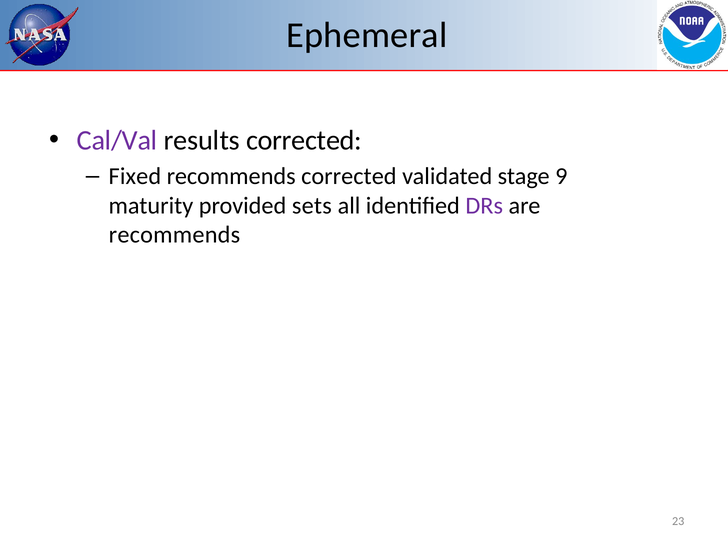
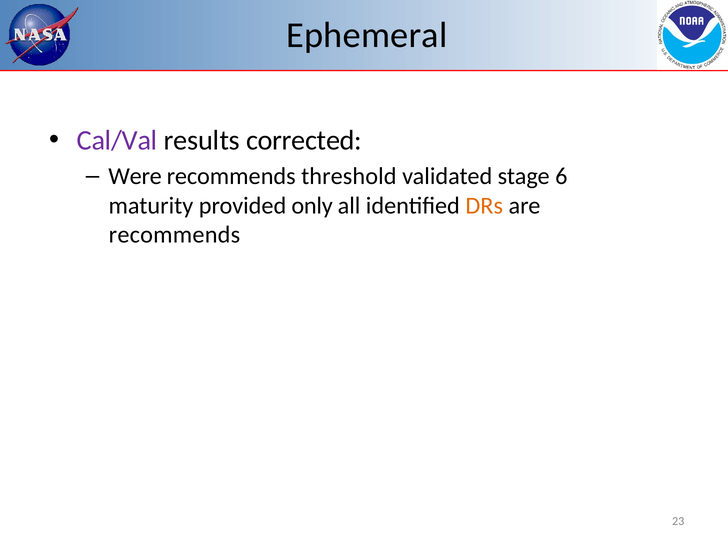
Fixed: Fixed -> Were
recommends corrected: corrected -> threshold
9: 9 -> 6
sets: sets -> only
DRs colour: purple -> orange
